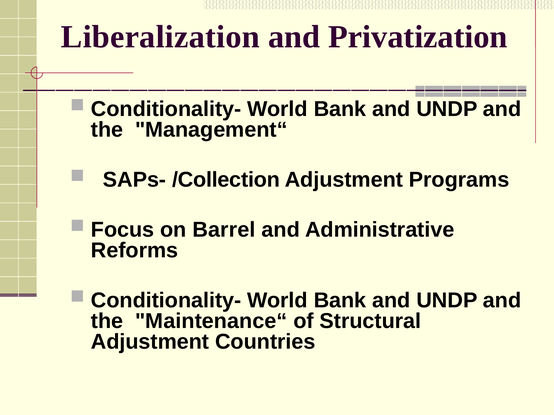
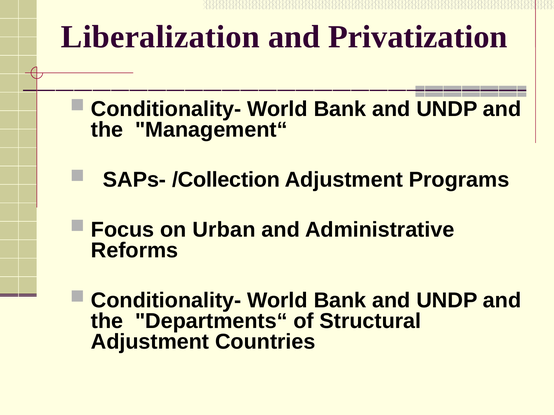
Barrel: Barrel -> Urban
Maintenance“: Maintenance“ -> Departments“
